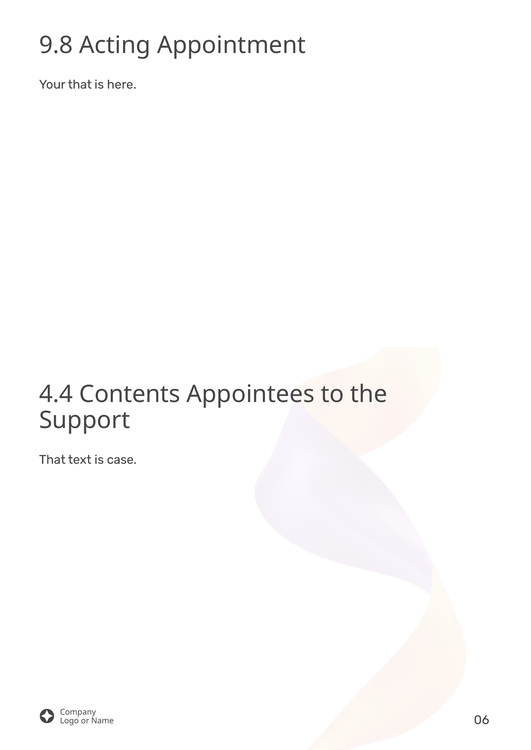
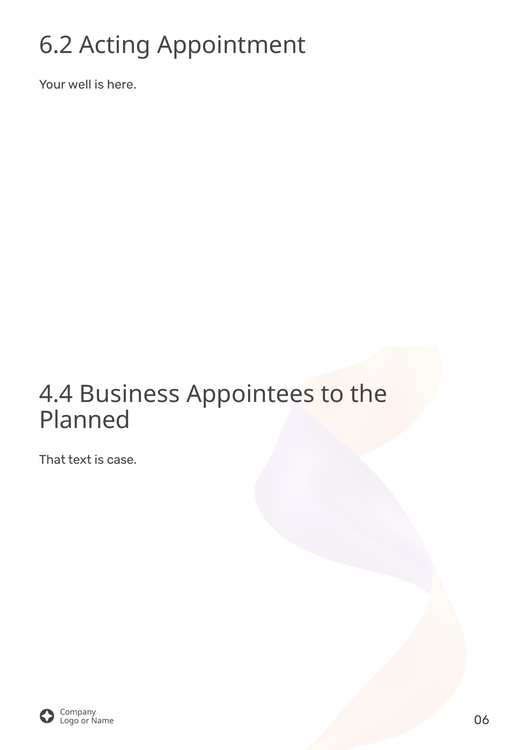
9.8: 9.8 -> 6.2
Your that: that -> well
Contents: Contents -> Business
Support: Support -> Planned
